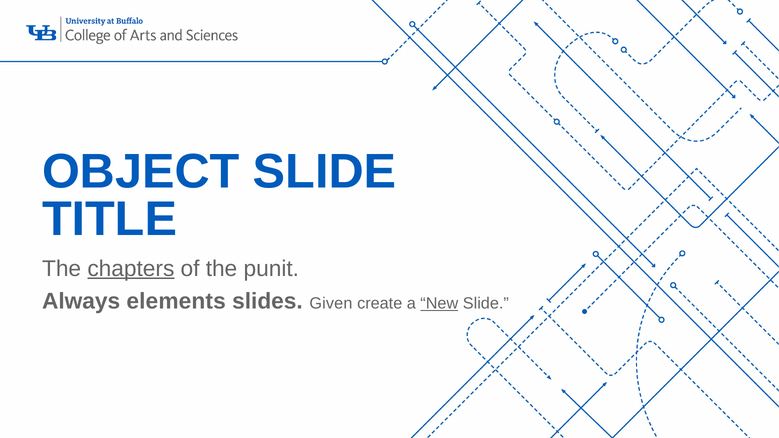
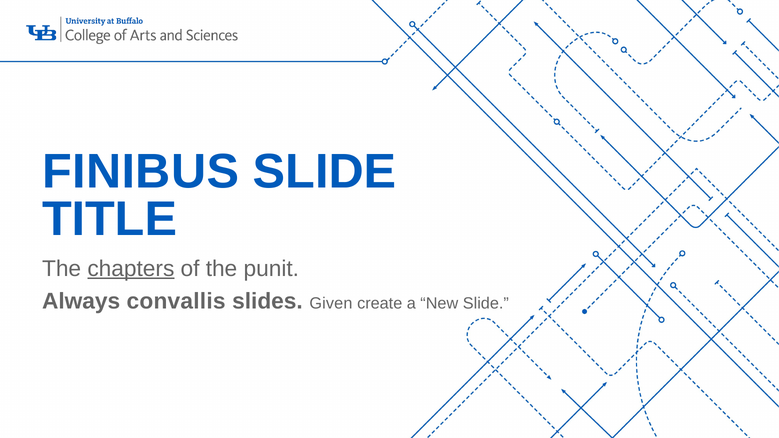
OBJECT: OBJECT -> FINIBUS
elements: elements -> convallis
New underline: present -> none
